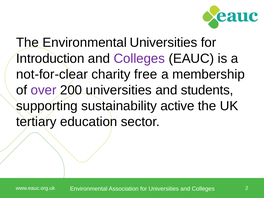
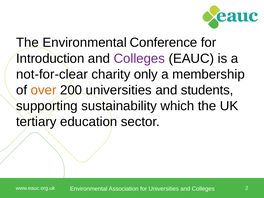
Environmental Universities: Universities -> Conference
free: free -> only
over colour: purple -> orange
active: active -> which
